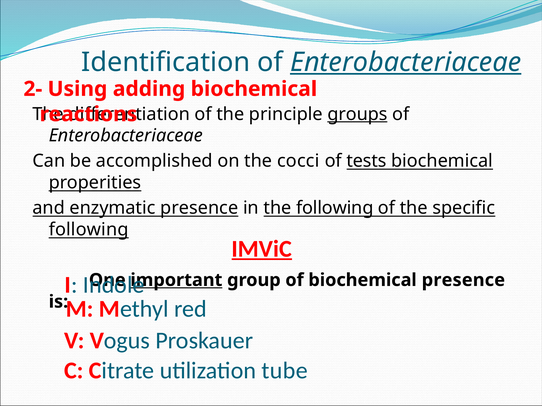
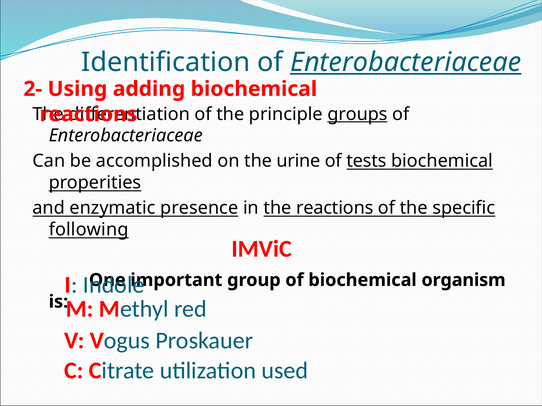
cocci: cocci -> urine
the following: following -> reactions
IMViC underline: present -> none
important underline: present -> none
biochemical presence: presence -> organism
tube: tube -> used
